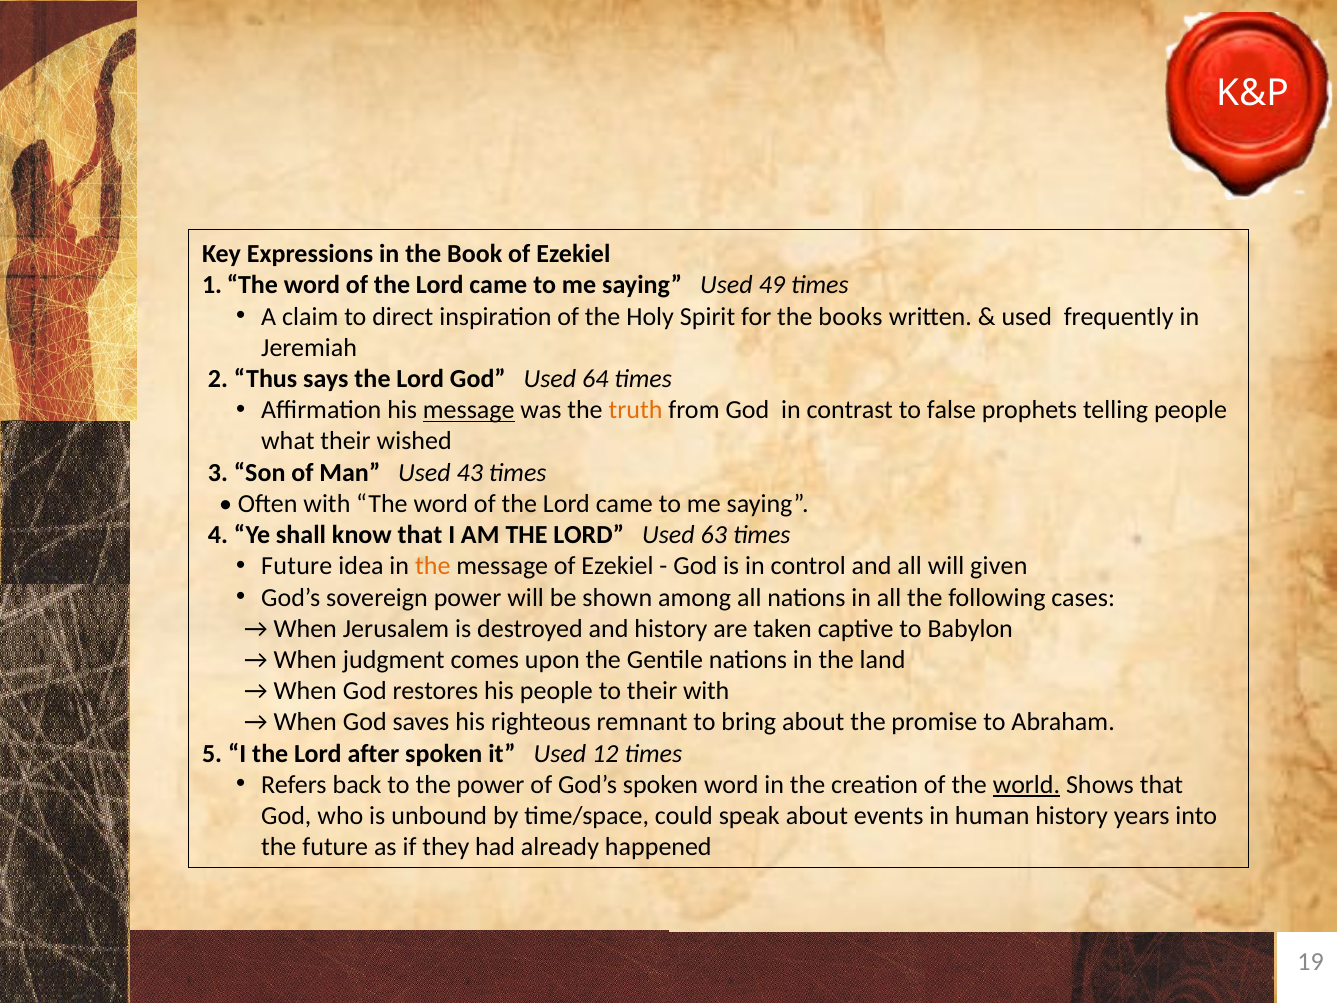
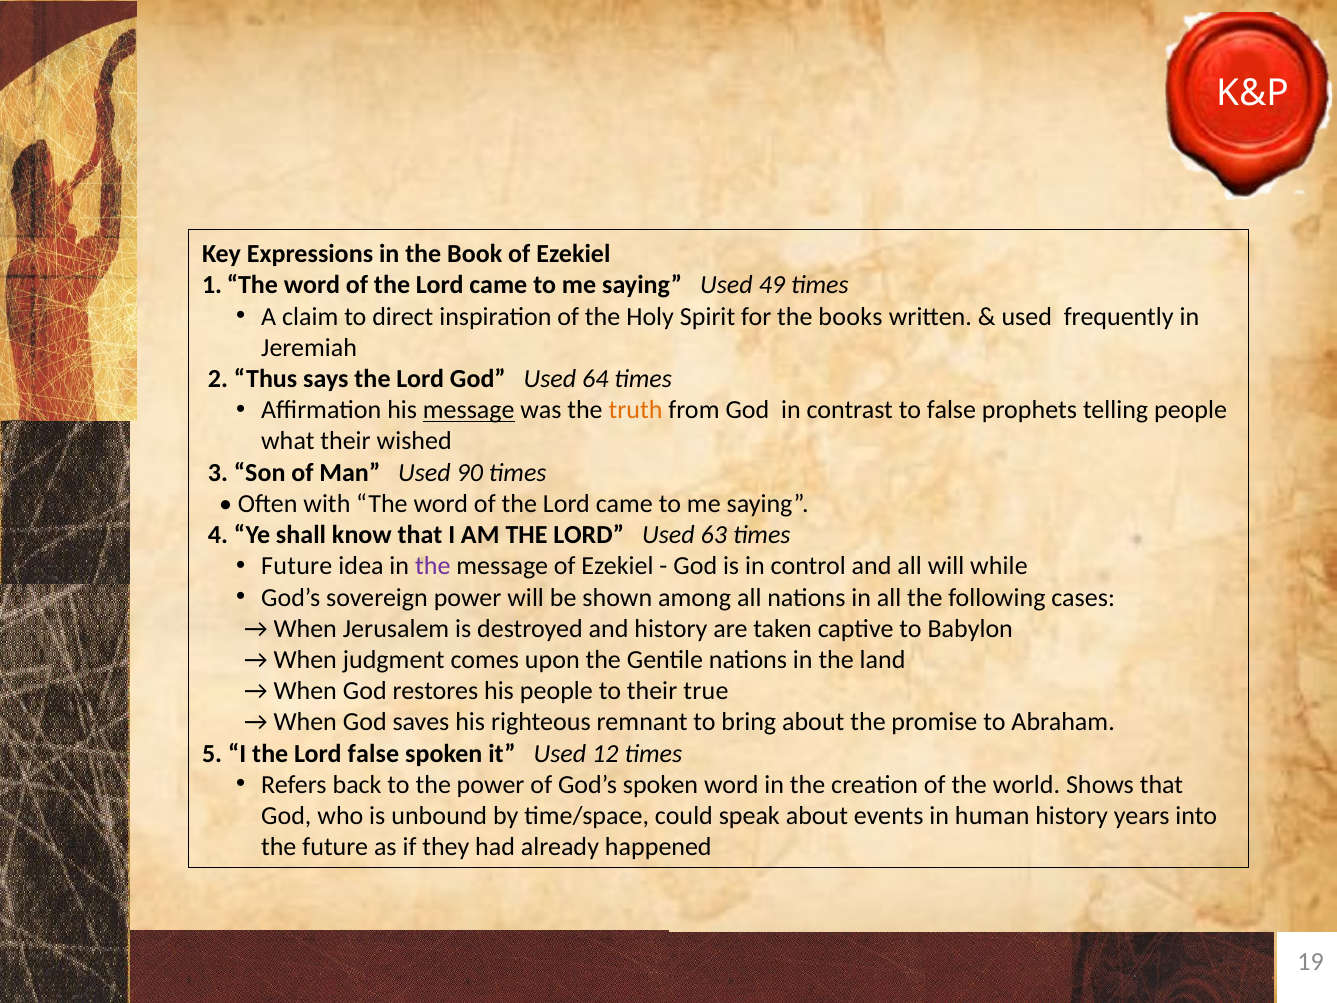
43: 43 -> 90
the at (433, 566) colour: orange -> purple
given: given -> while
their with: with -> true
Lord after: after -> false
world underline: present -> none
